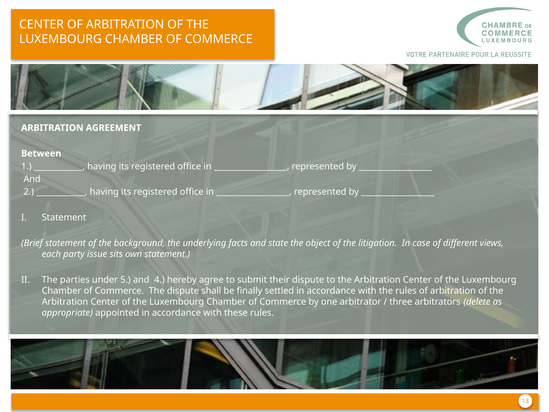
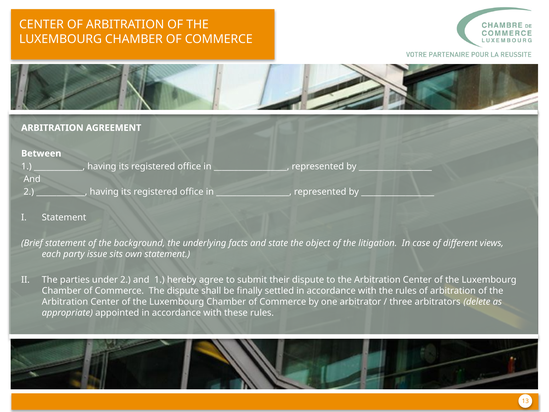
under 5: 5 -> 2
and 4: 4 -> 1
